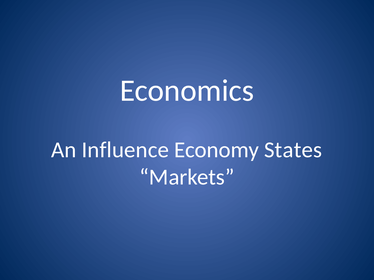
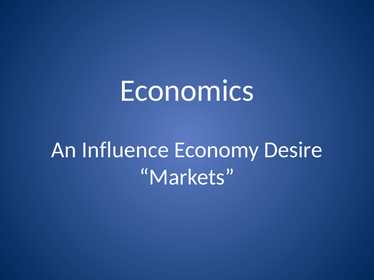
States: States -> Desire
